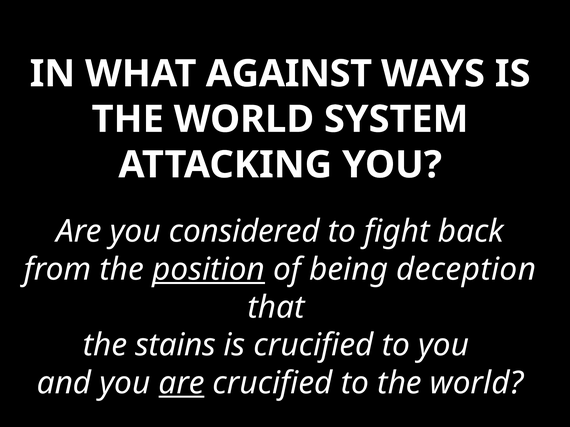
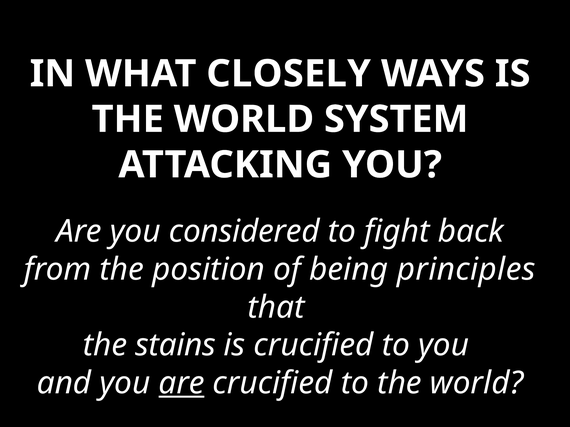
AGAINST: AGAINST -> CLOSELY
position underline: present -> none
deception: deception -> principles
